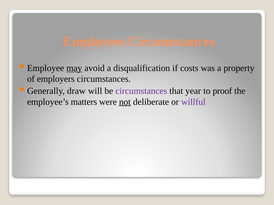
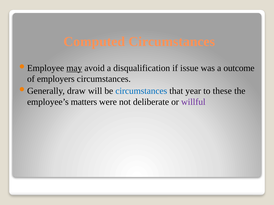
Employees: Employees -> Computed
costs: costs -> issue
property: property -> outcome
circumstances at (141, 91) colour: purple -> blue
proof: proof -> these
not underline: present -> none
